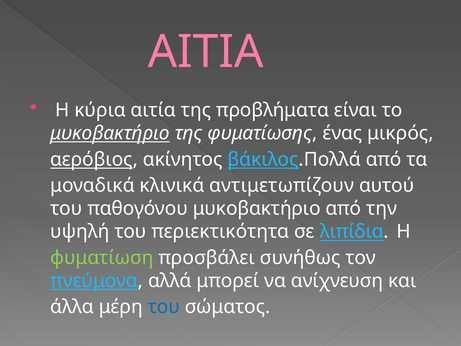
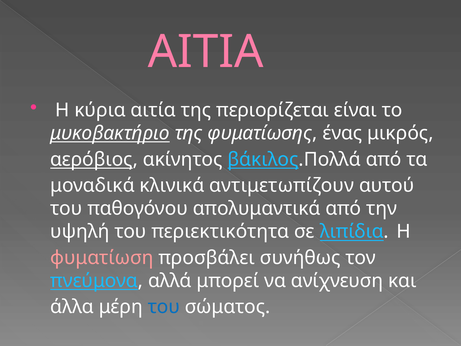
προβλήματα: προβλήματα -> περιορίζεται
παθογόνου μυκοβακτήριο: μυκοβακτήριο -> απολυμαντικά
φυματίωση colour: light green -> pink
